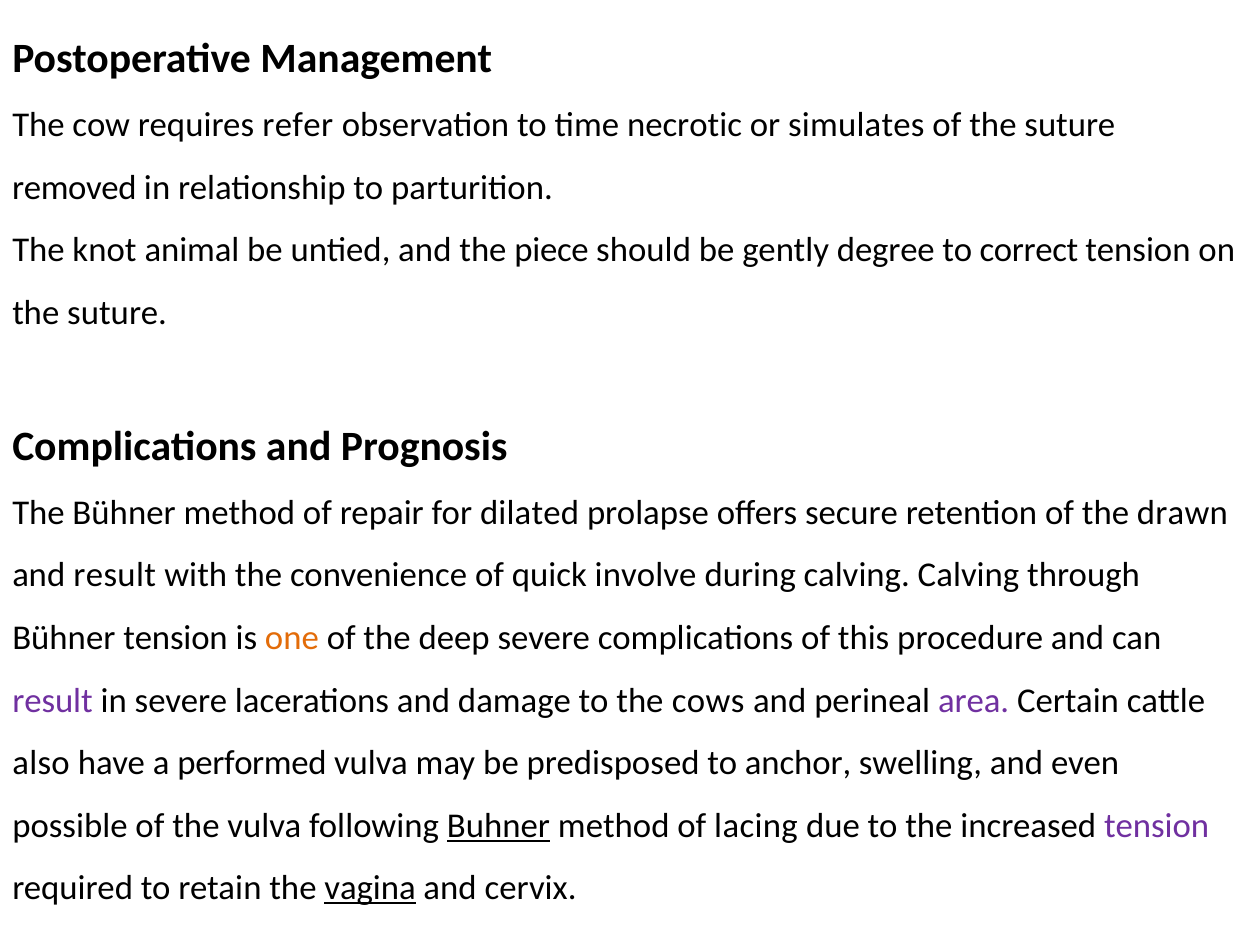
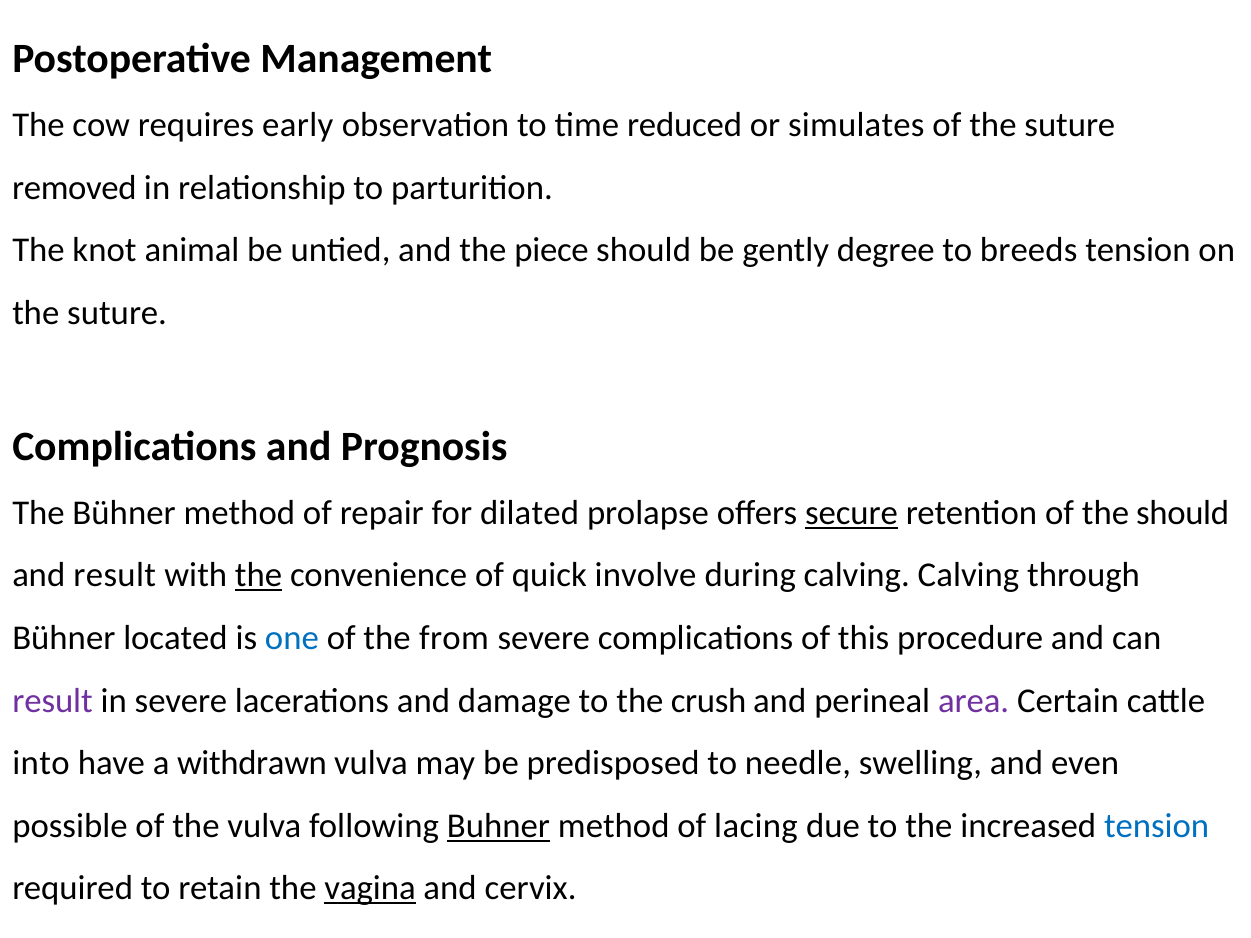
refer: refer -> early
necrotic: necrotic -> reduced
correct: correct -> breeds
secure underline: none -> present
the drawn: drawn -> should
the at (259, 576) underline: none -> present
Bühner tension: tension -> located
one colour: orange -> blue
deep: deep -> from
cows: cows -> crush
also: also -> into
performed: performed -> withdrawn
anchor: anchor -> needle
tension at (1157, 826) colour: purple -> blue
